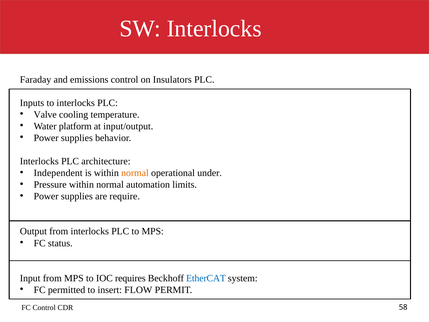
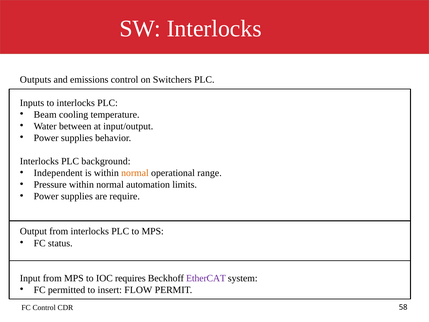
Faraday: Faraday -> Outputs
Insulators: Insulators -> Switchers
Valve: Valve -> Beam
platform: platform -> between
architecture: architecture -> background
under: under -> range
EtherCAT colour: blue -> purple
